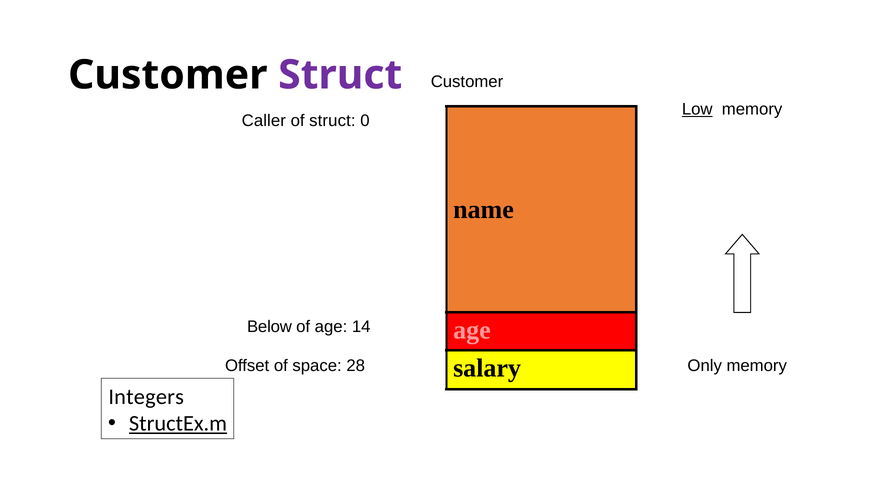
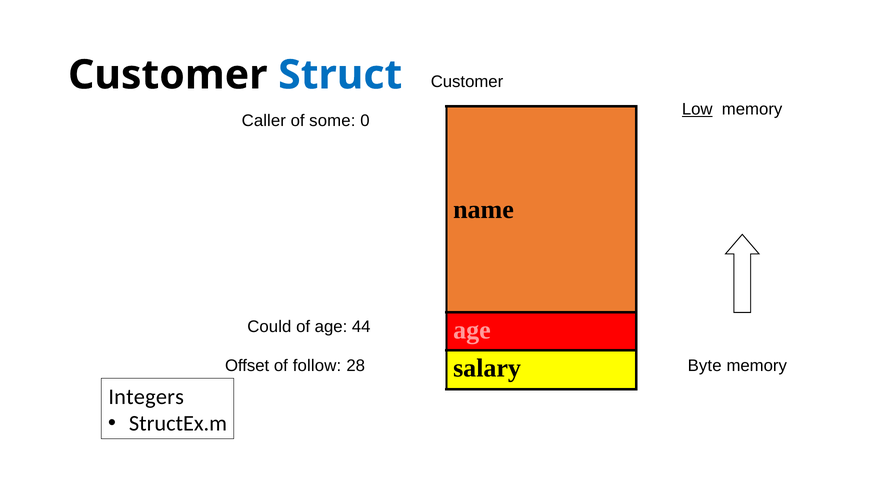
Struct at (340, 75) colour: purple -> blue
of struct: struct -> some
Below: Below -> Could
14: 14 -> 44
space: space -> follow
Only: Only -> Byte
StructEx.m underline: present -> none
